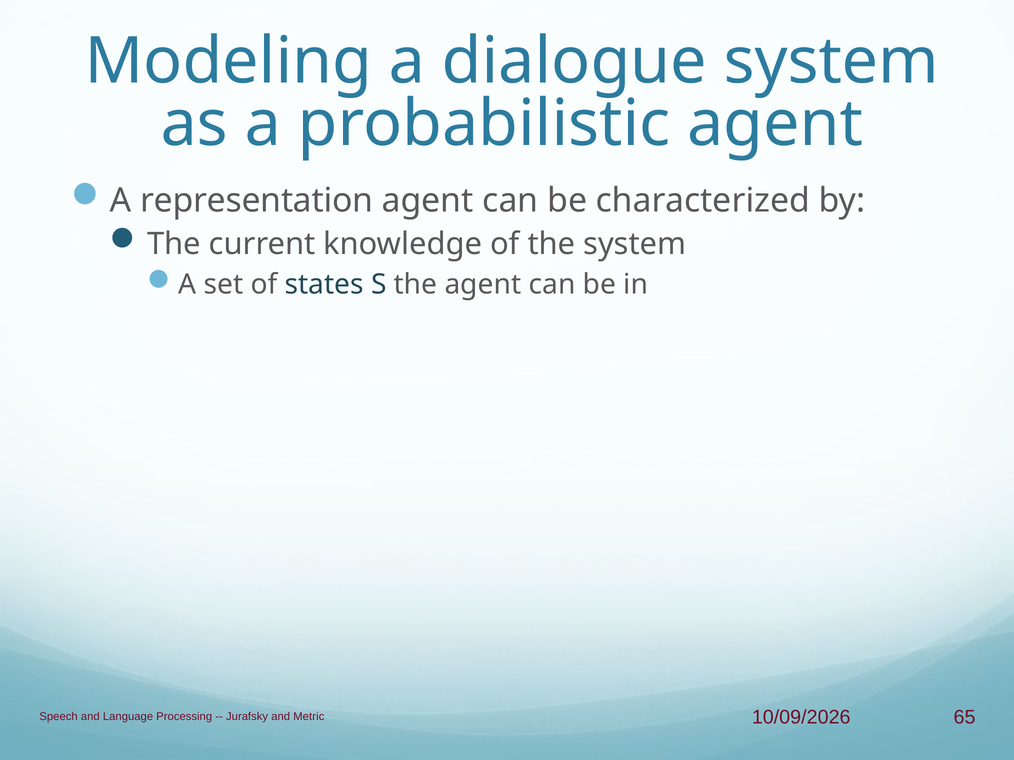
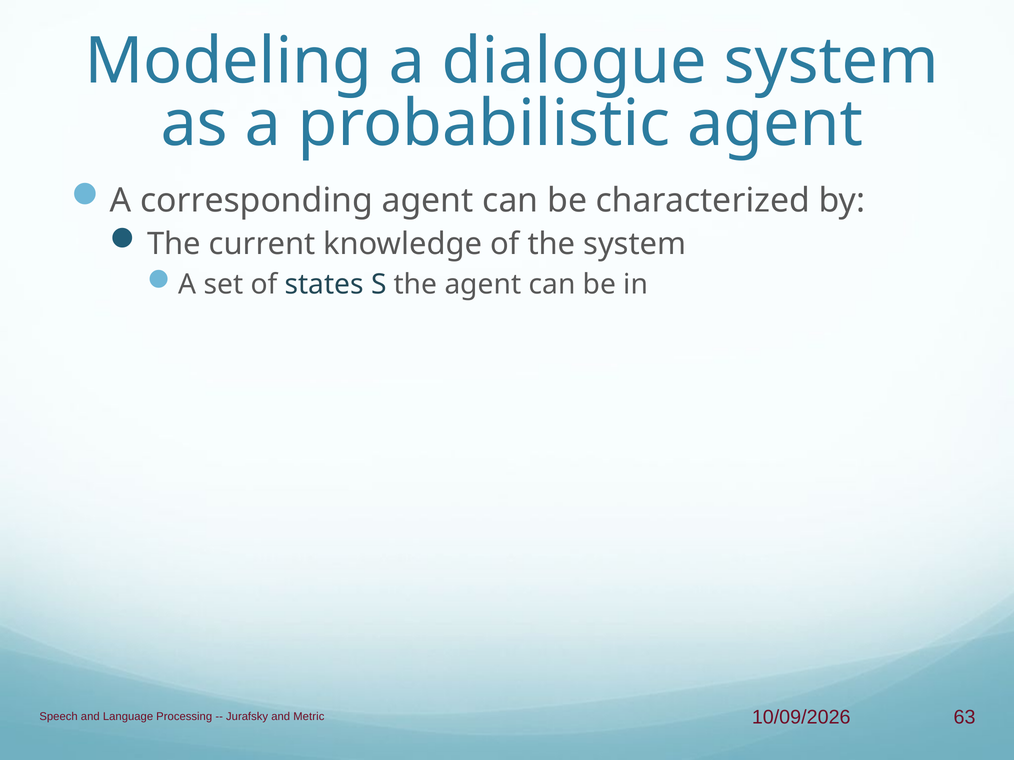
representation: representation -> corresponding
65: 65 -> 63
